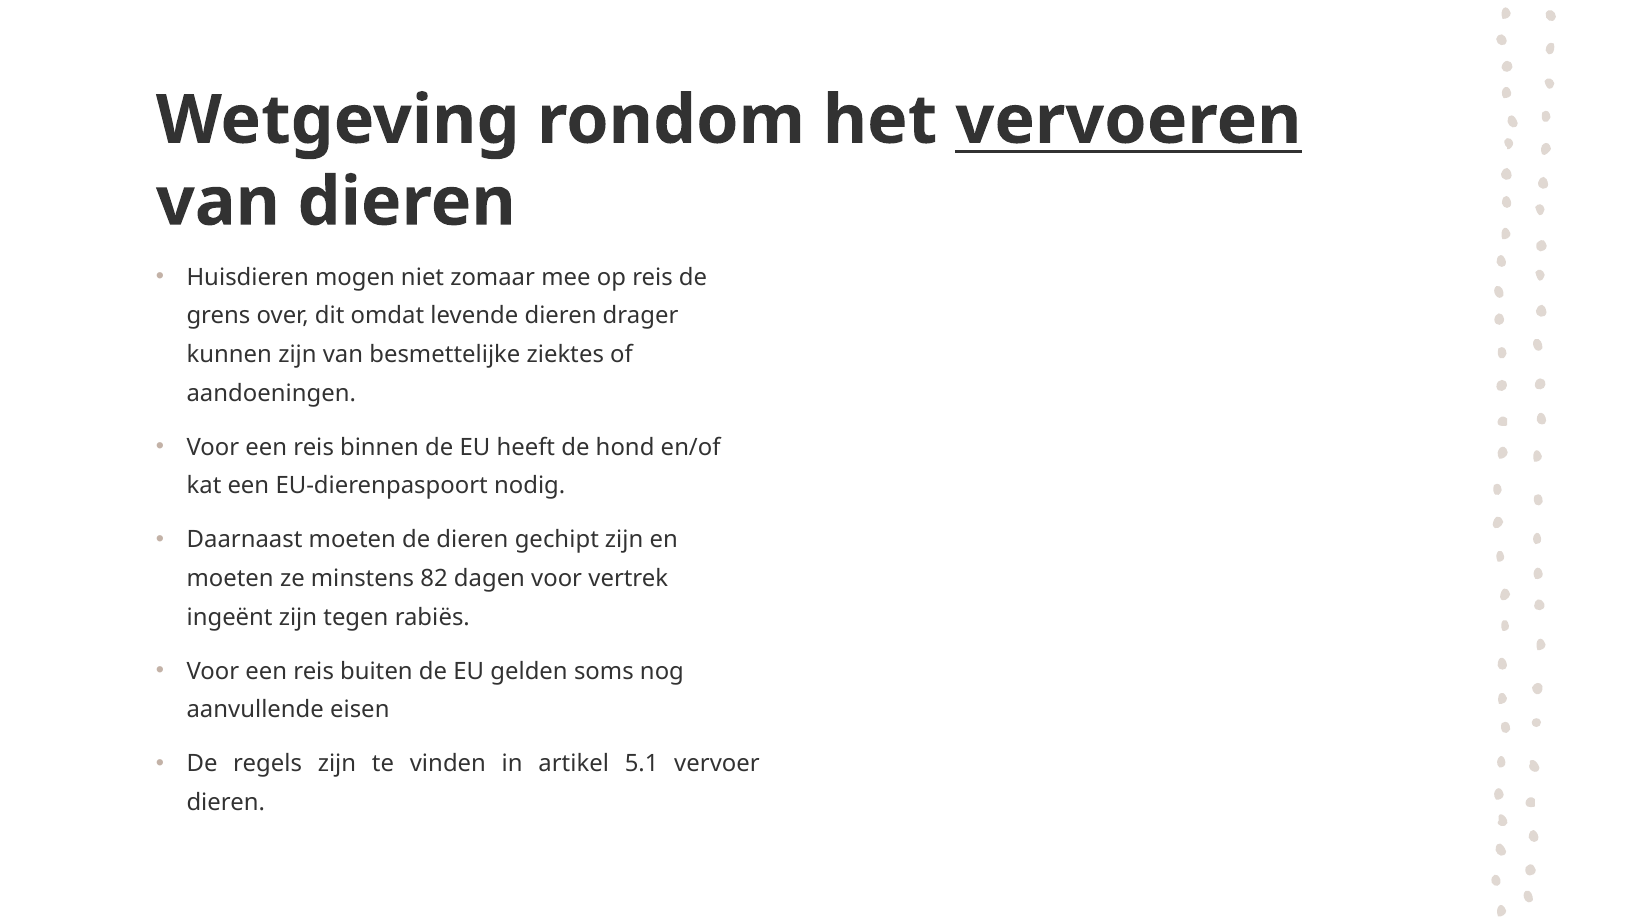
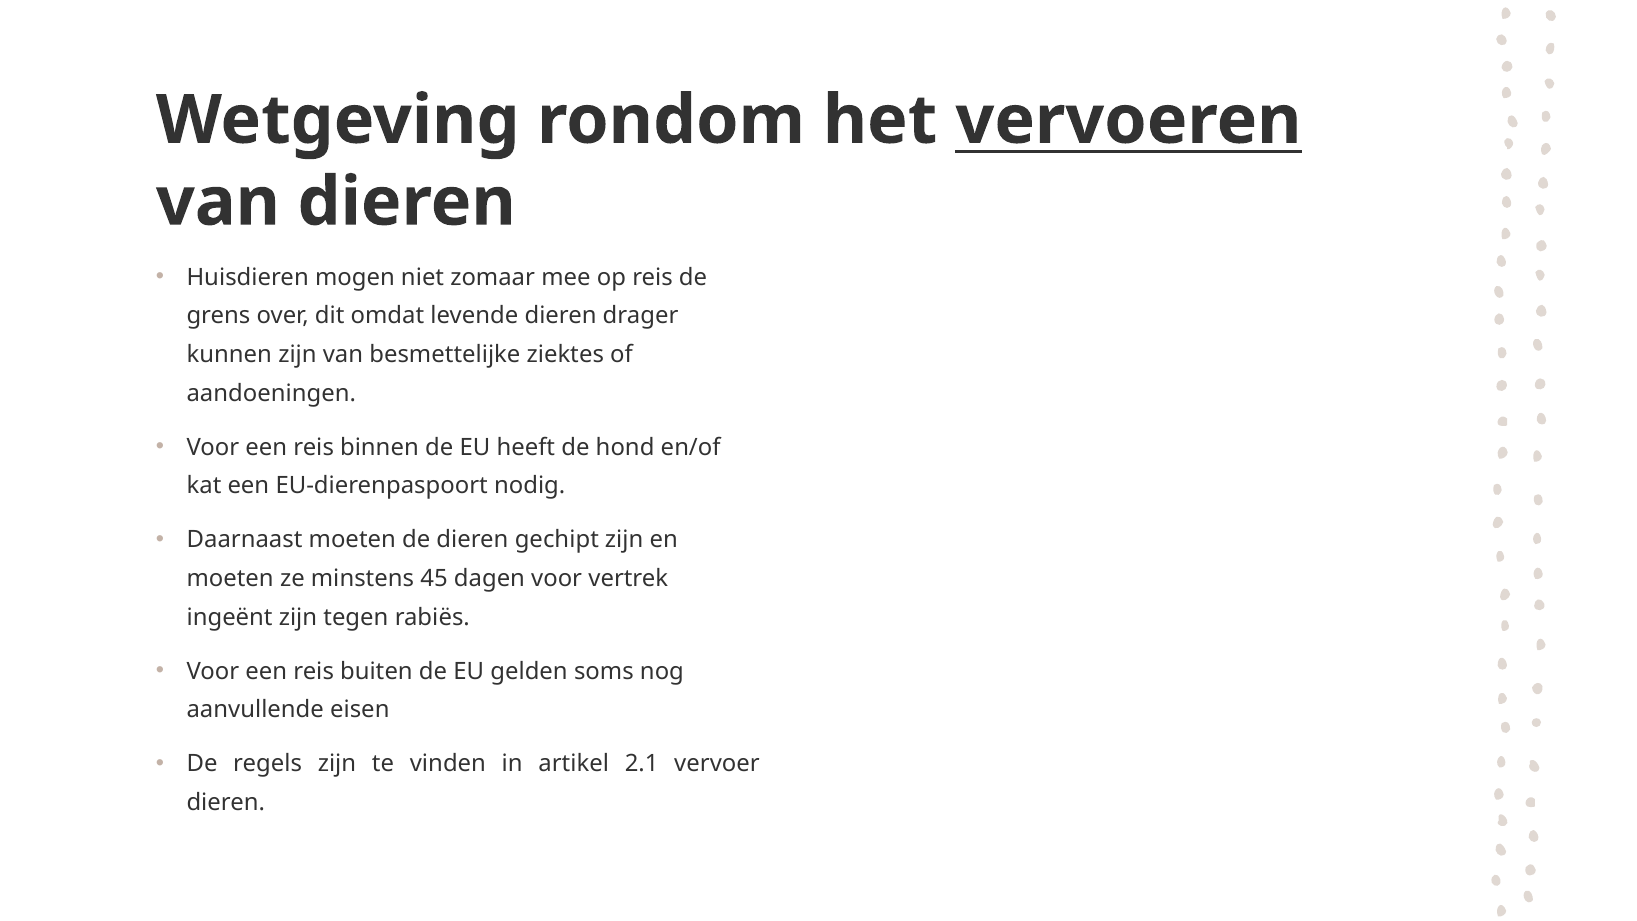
82: 82 -> 45
5.1: 5.1 -> 2.1
